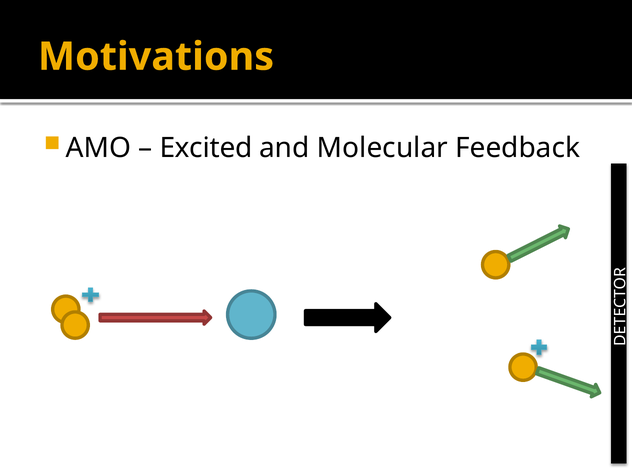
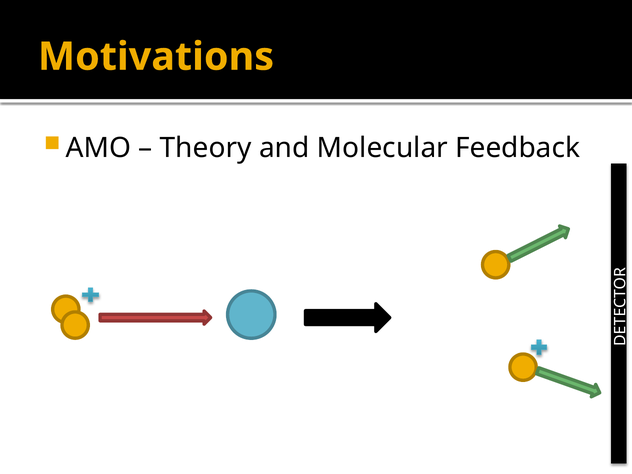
Excited: Excited -> Theory
